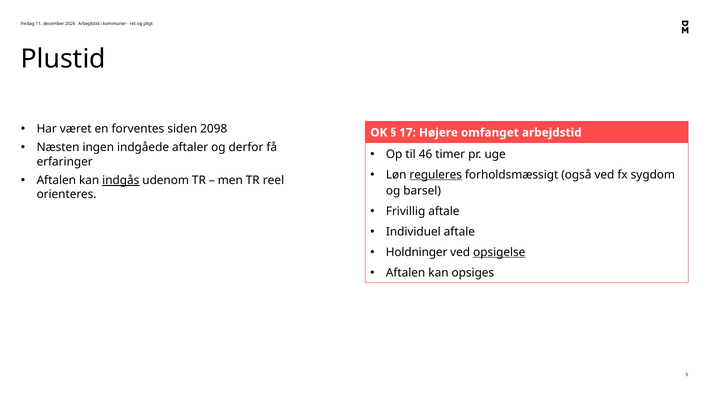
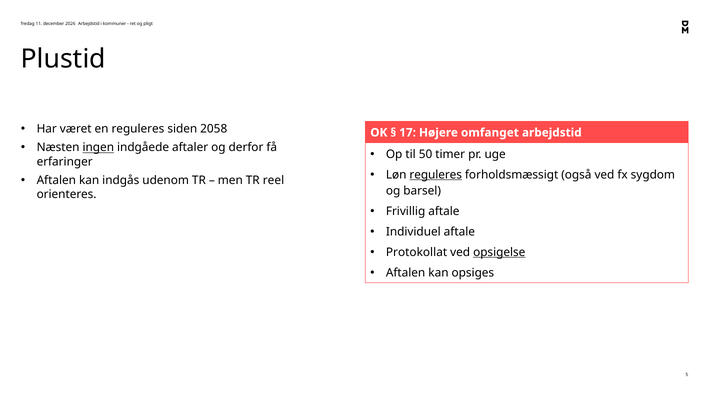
en forventes: forventes -> reguleres
2098: 2098 -> 2058
ingen underline: none -> present
46: 46 -> 50
indgås underline: present -> none
Holdninger: Holdninger -> Protokollat
